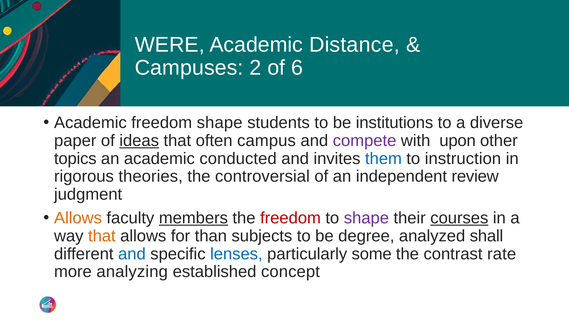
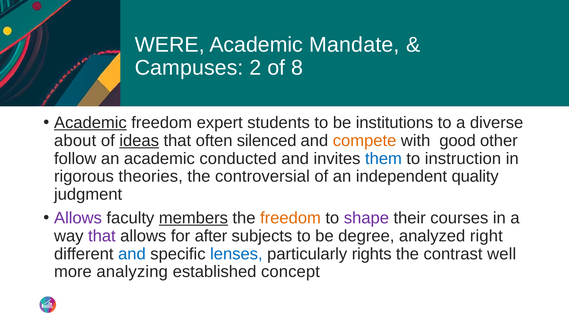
Distance: Distance -> Mandate
6: 6 -> 8
Academic at (90, 123) underline: none -> present
freedom shape: shape -> expert
paper: paper -> about
campus: campus -> silenced
compete colour: purple -> orange
upon: upon -> good
topics: topics -> follow
review: review -> quality
Allows at (78, 218) colour: orange -> purple
freedom at (290, 218) colour: red -> orange
courses underline: present -> none
that at (102, 236) colour: orange -> purple
than: than -> after
shall: shall -> right
some: some -> rights
rate: rate -> well
